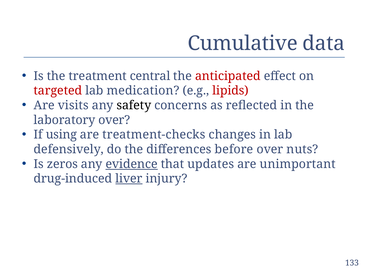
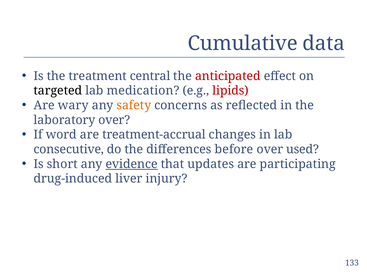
targeted colour: red -> black
visits: visits -> wary
safety colour: black -> orange
using: using -> word
treatment-checks: treatment-checks -> treatment-accrual
defensively: defensively -> consecutive
nuts: nuts -> used
zeros: zeros -> short
unimportant: unimportant -> participating
liver underline: present -> none
